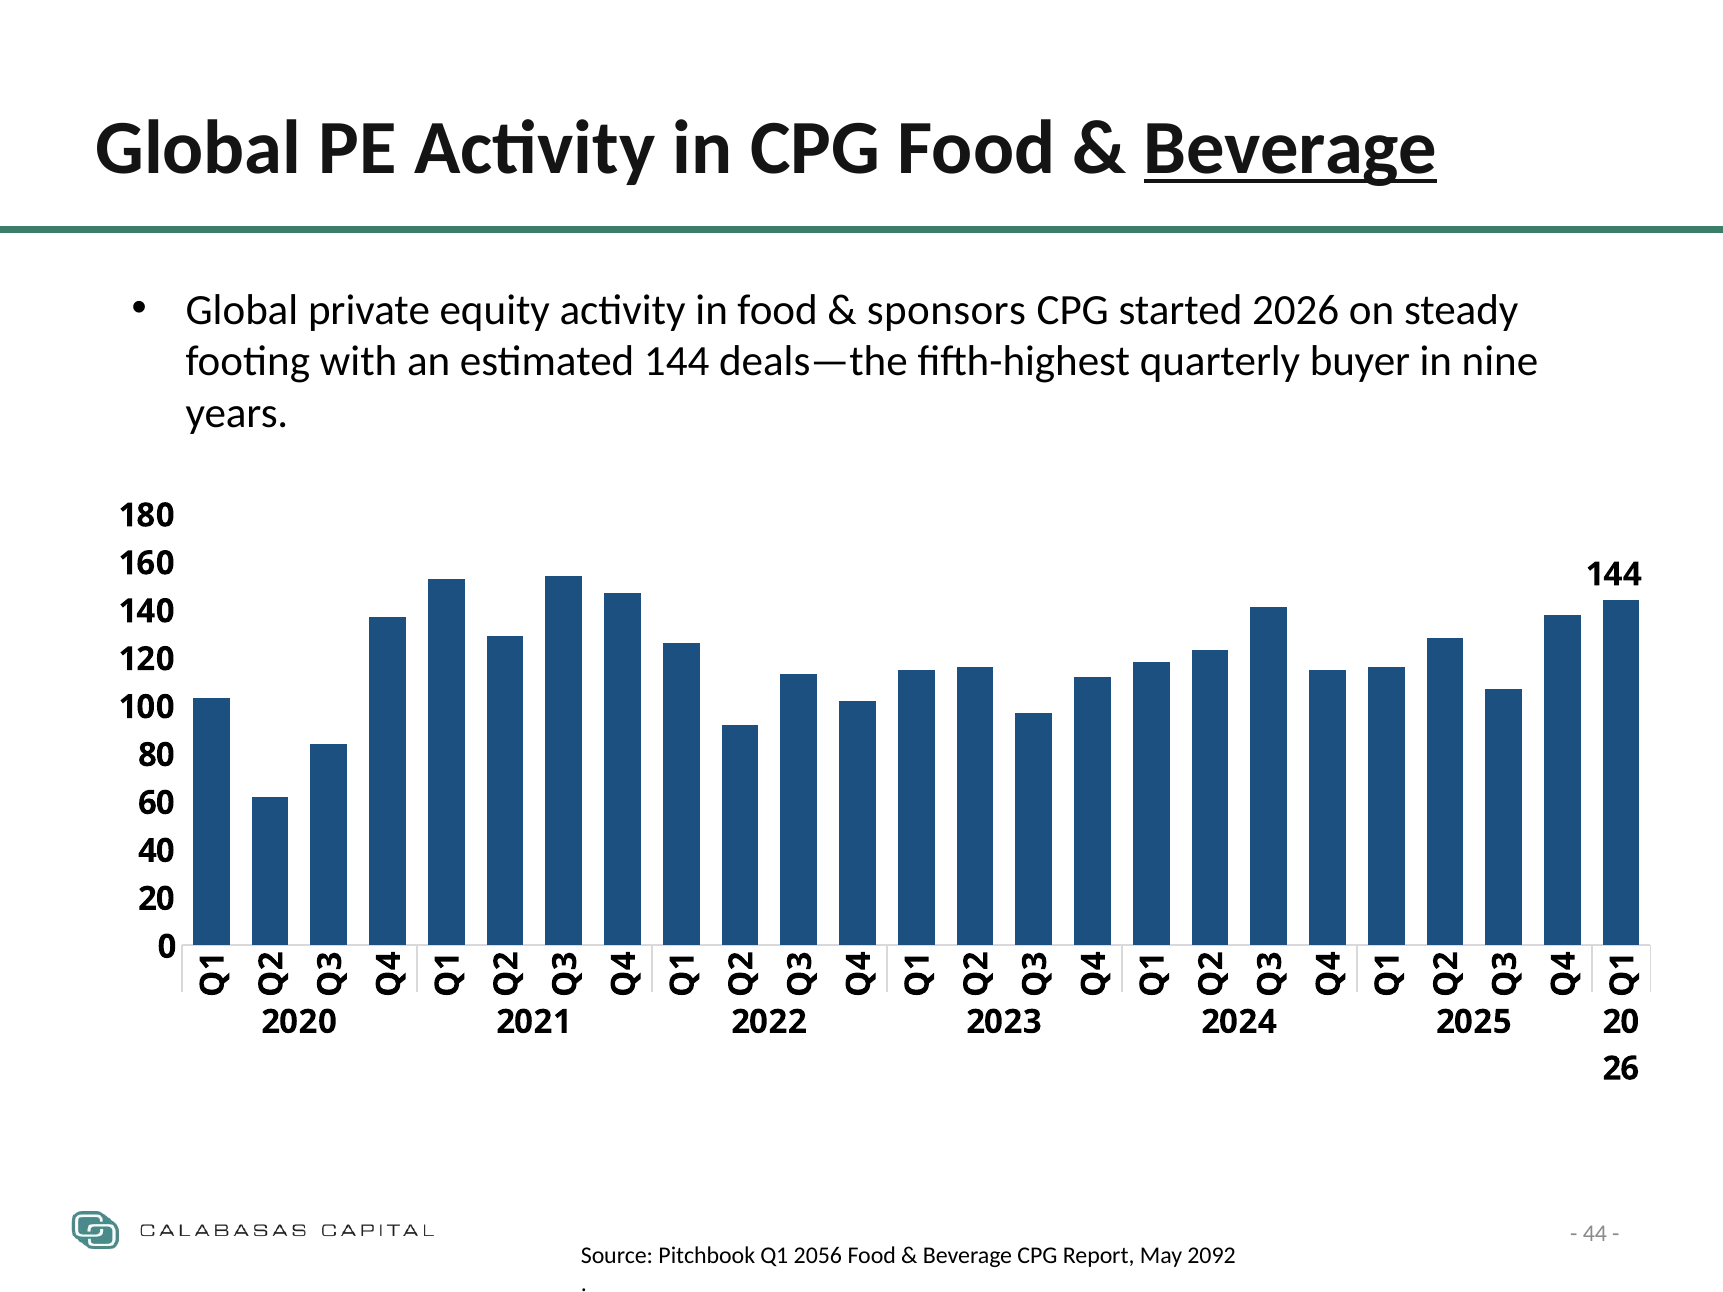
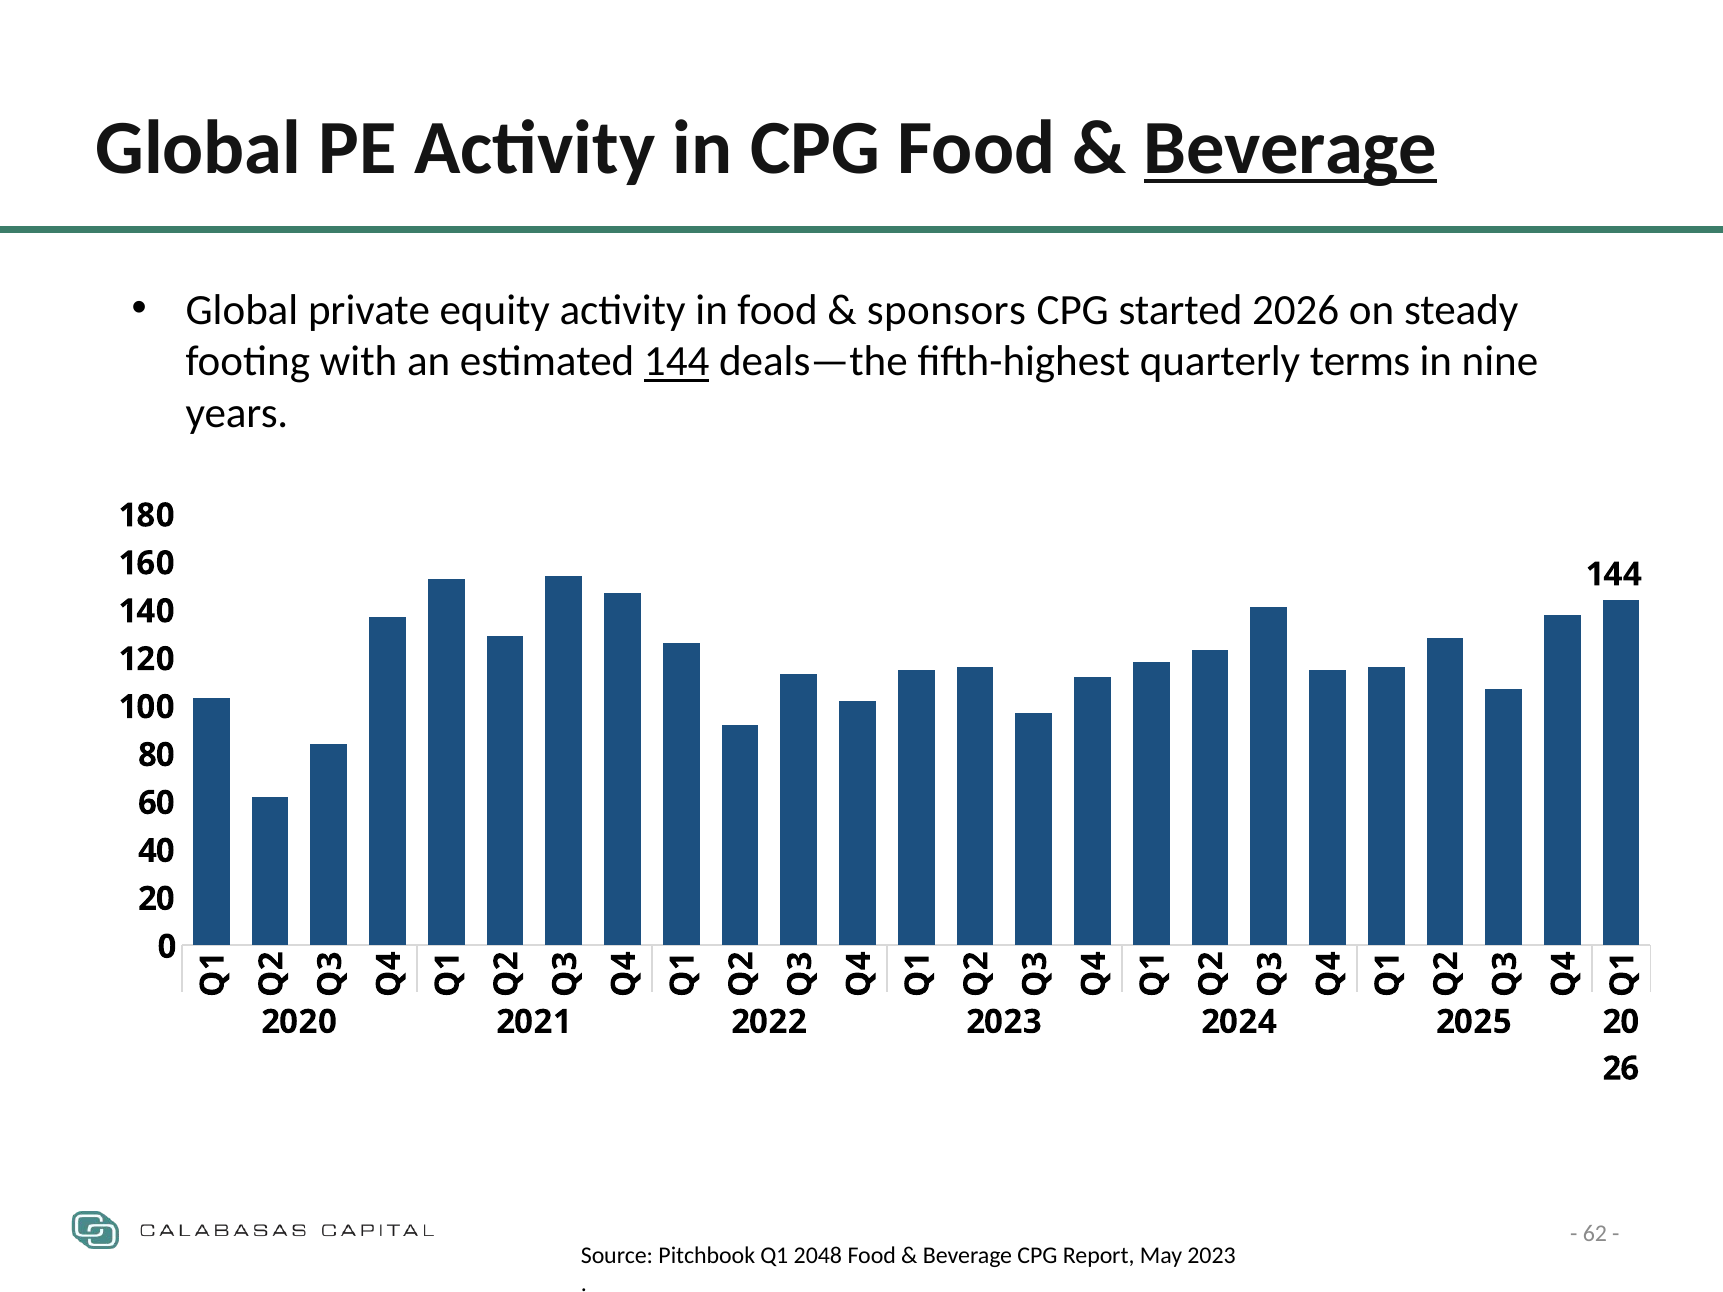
144 at (677, 362) underline: none -> present
buyer: buyer -> terms
44: 44 -> 62
2056: 2056 -> 2048
May 2092: 2092 -> 2023
